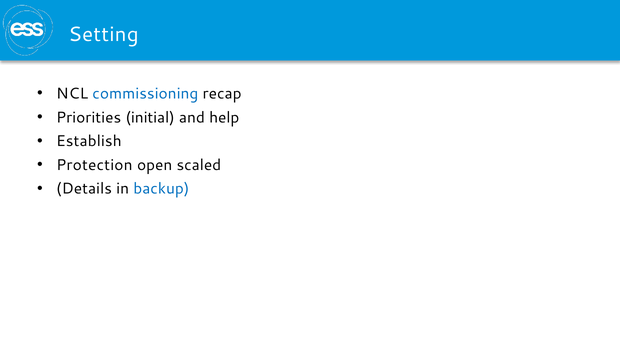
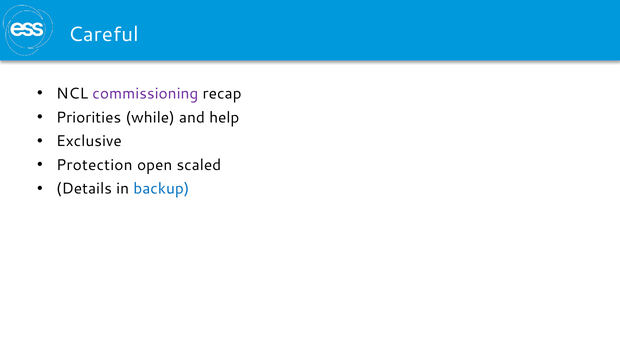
Setting: Setting -> Careful
commissioning colour: blue -> purple
initial: initial -> while
Establish: Establish -> Exclusive
